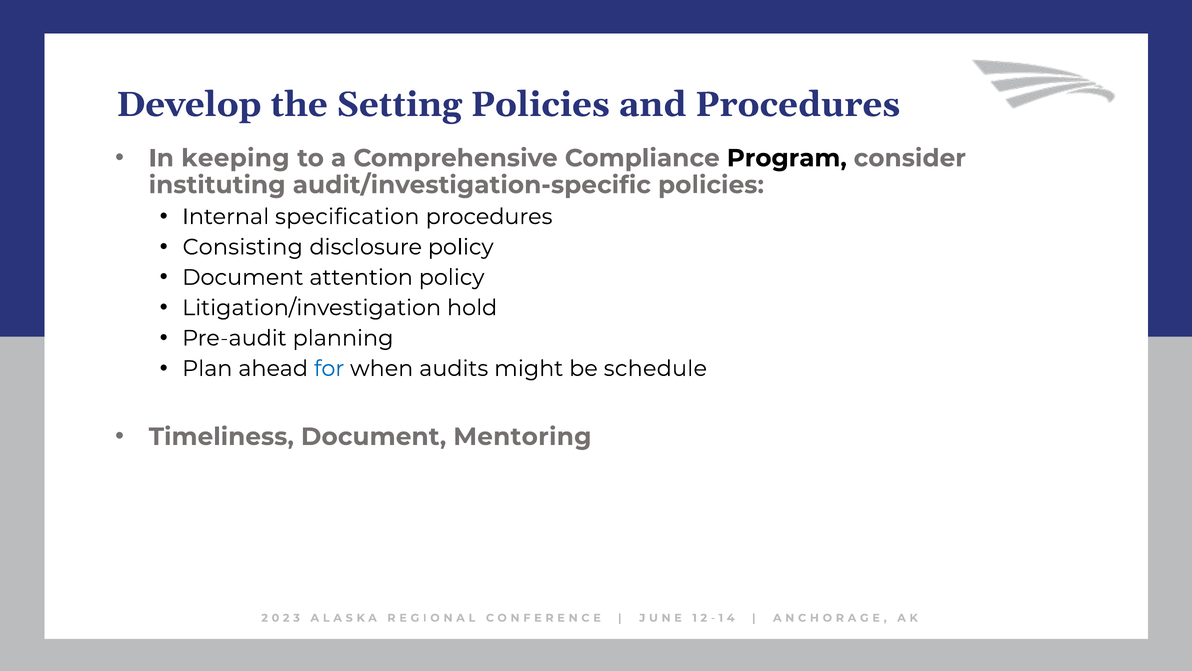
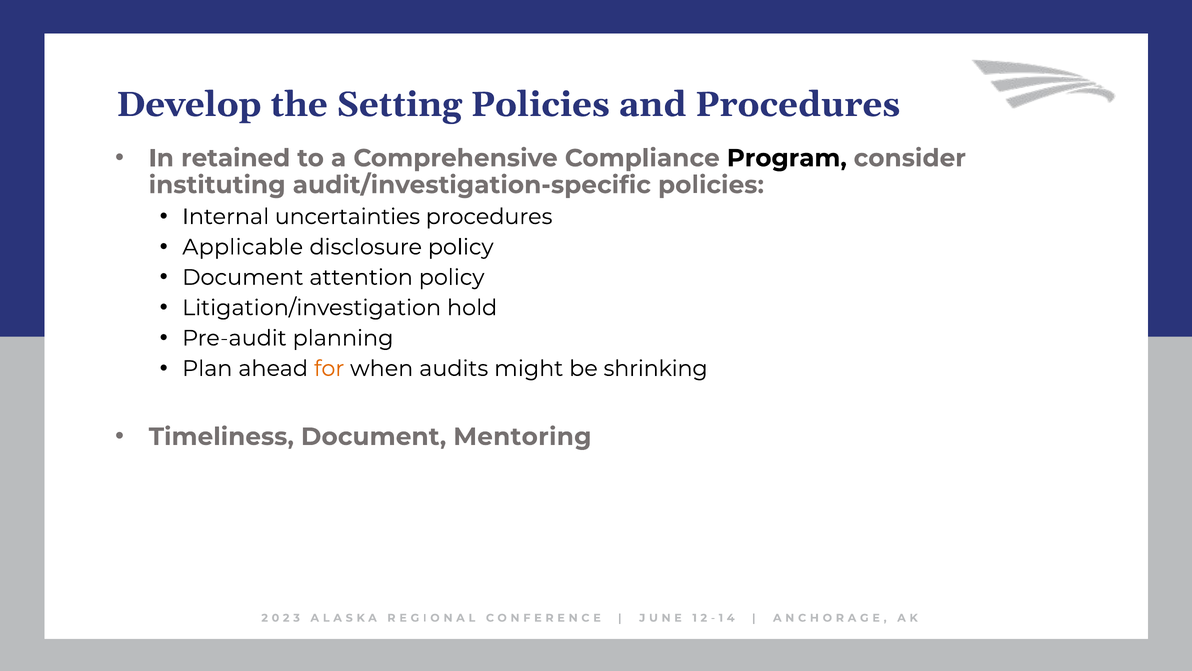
keeping: keeping -> retained
specification: specification -> uncertainties
Consisting: Consisting -> Applicable
for colour: blue -> orange
schedule: schedule -> shrinking
